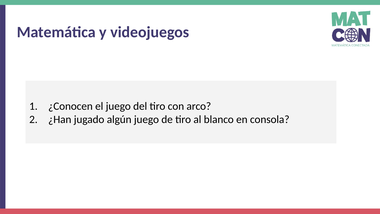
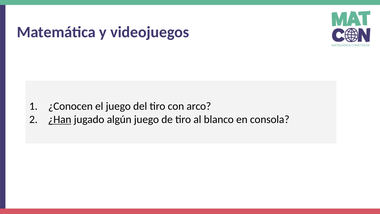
¿Han underline: none -> present
